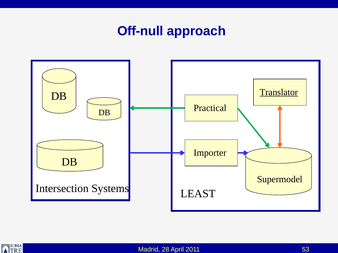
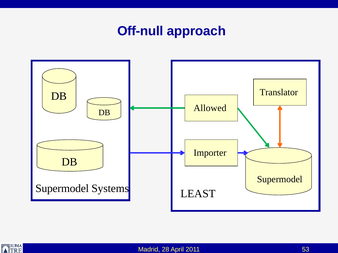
Translator underline: present -> none
Practical: Practical -> Allowed
Intersection at (62, 189): Intersection -> Supermodel
